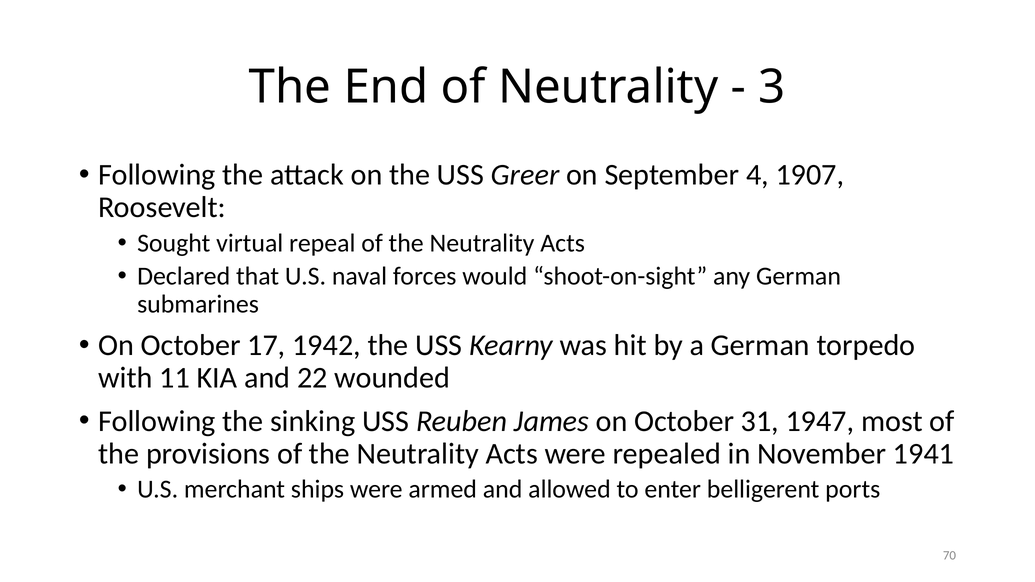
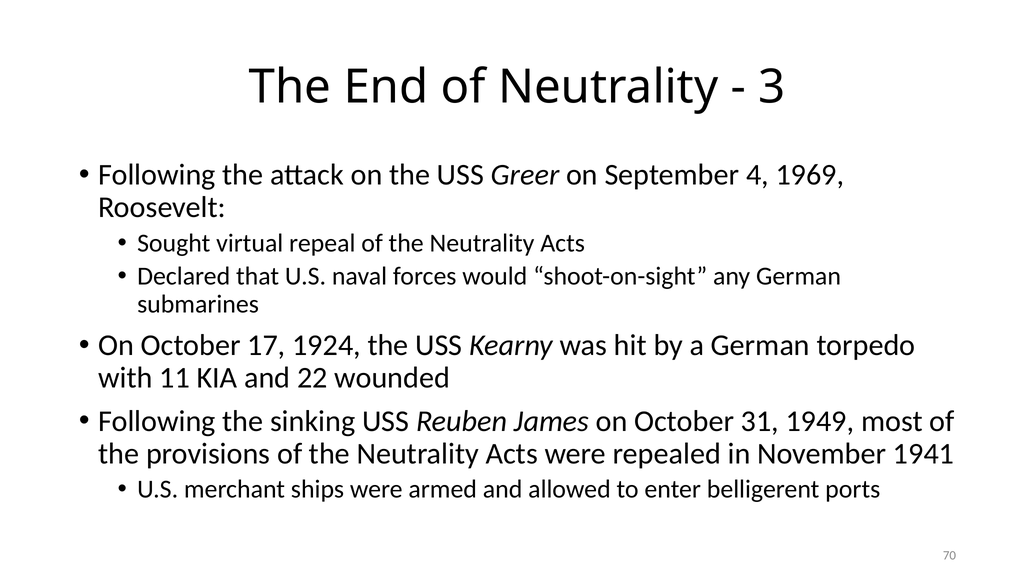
1907: 1907 -> 1969
1942: 1942 -> 1924
1947: 1947 -> 1949
